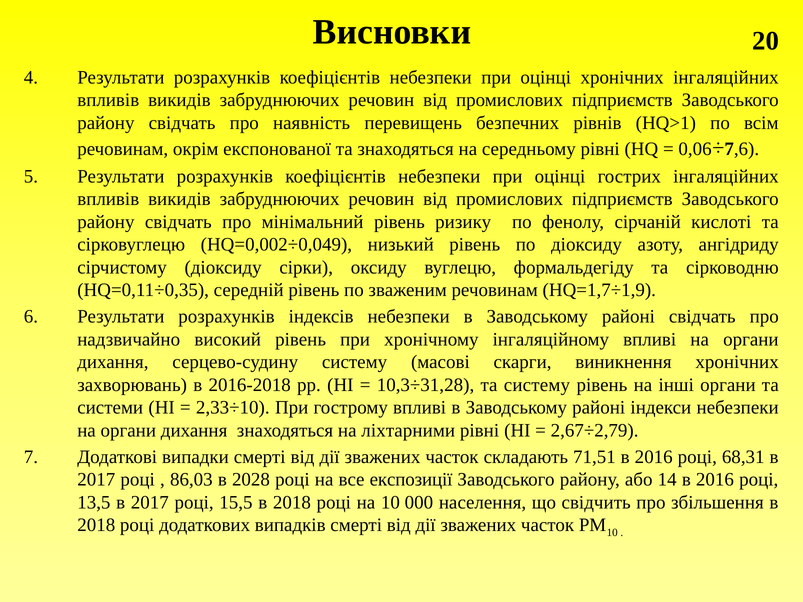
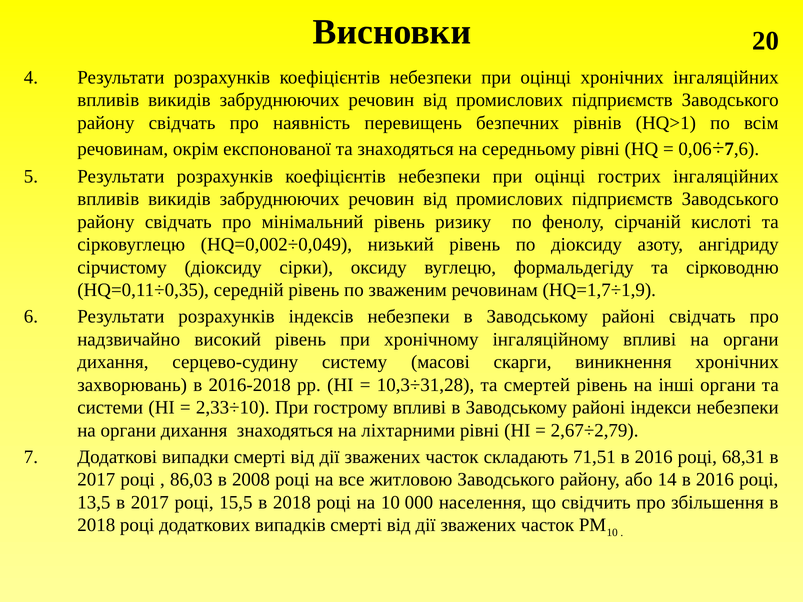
та систему: систему -> смертей
2028: 2028 -> 2008
експозиції: експозиції -> житловою
